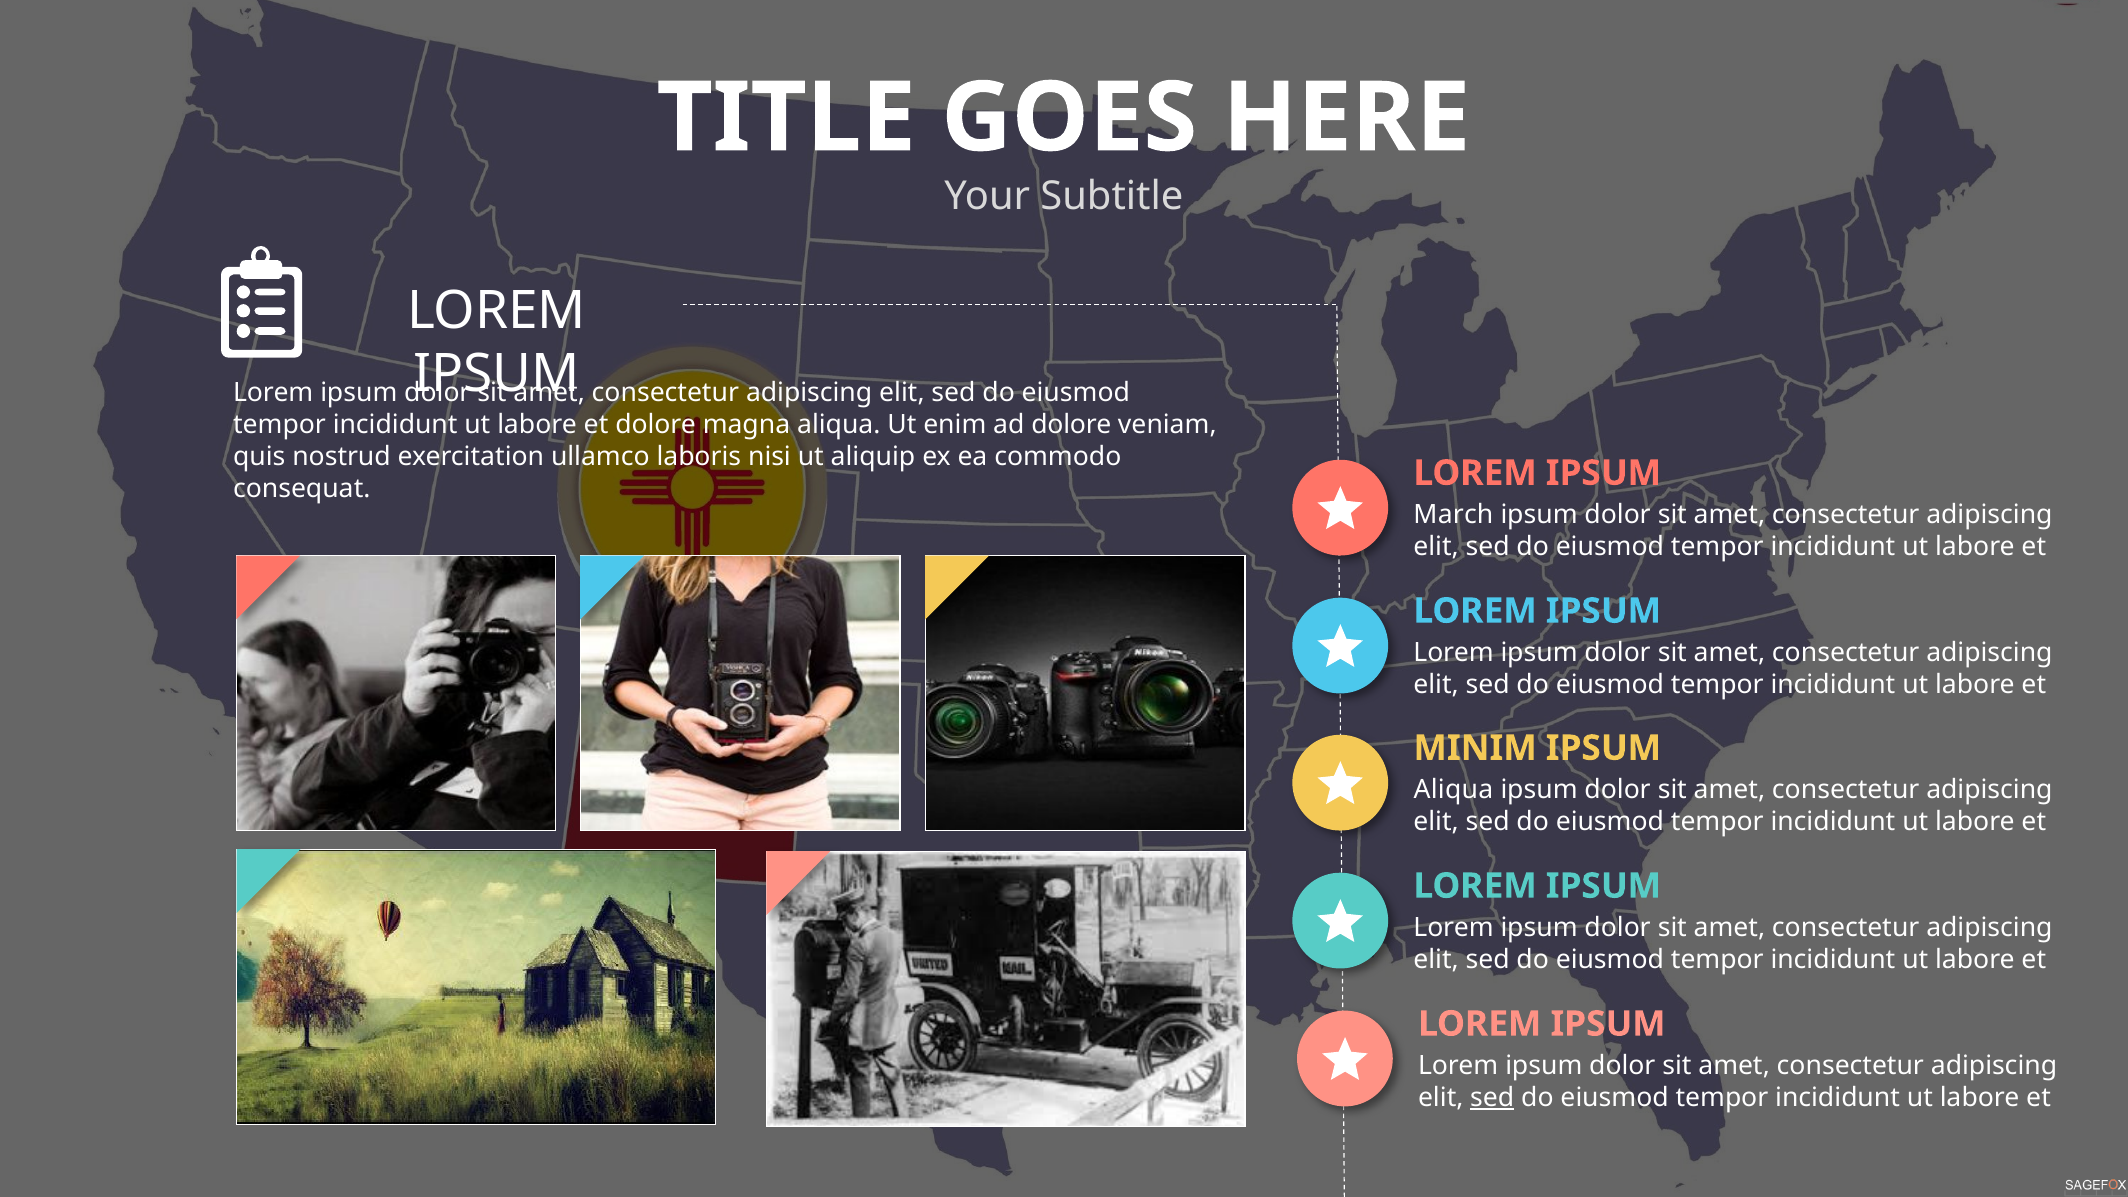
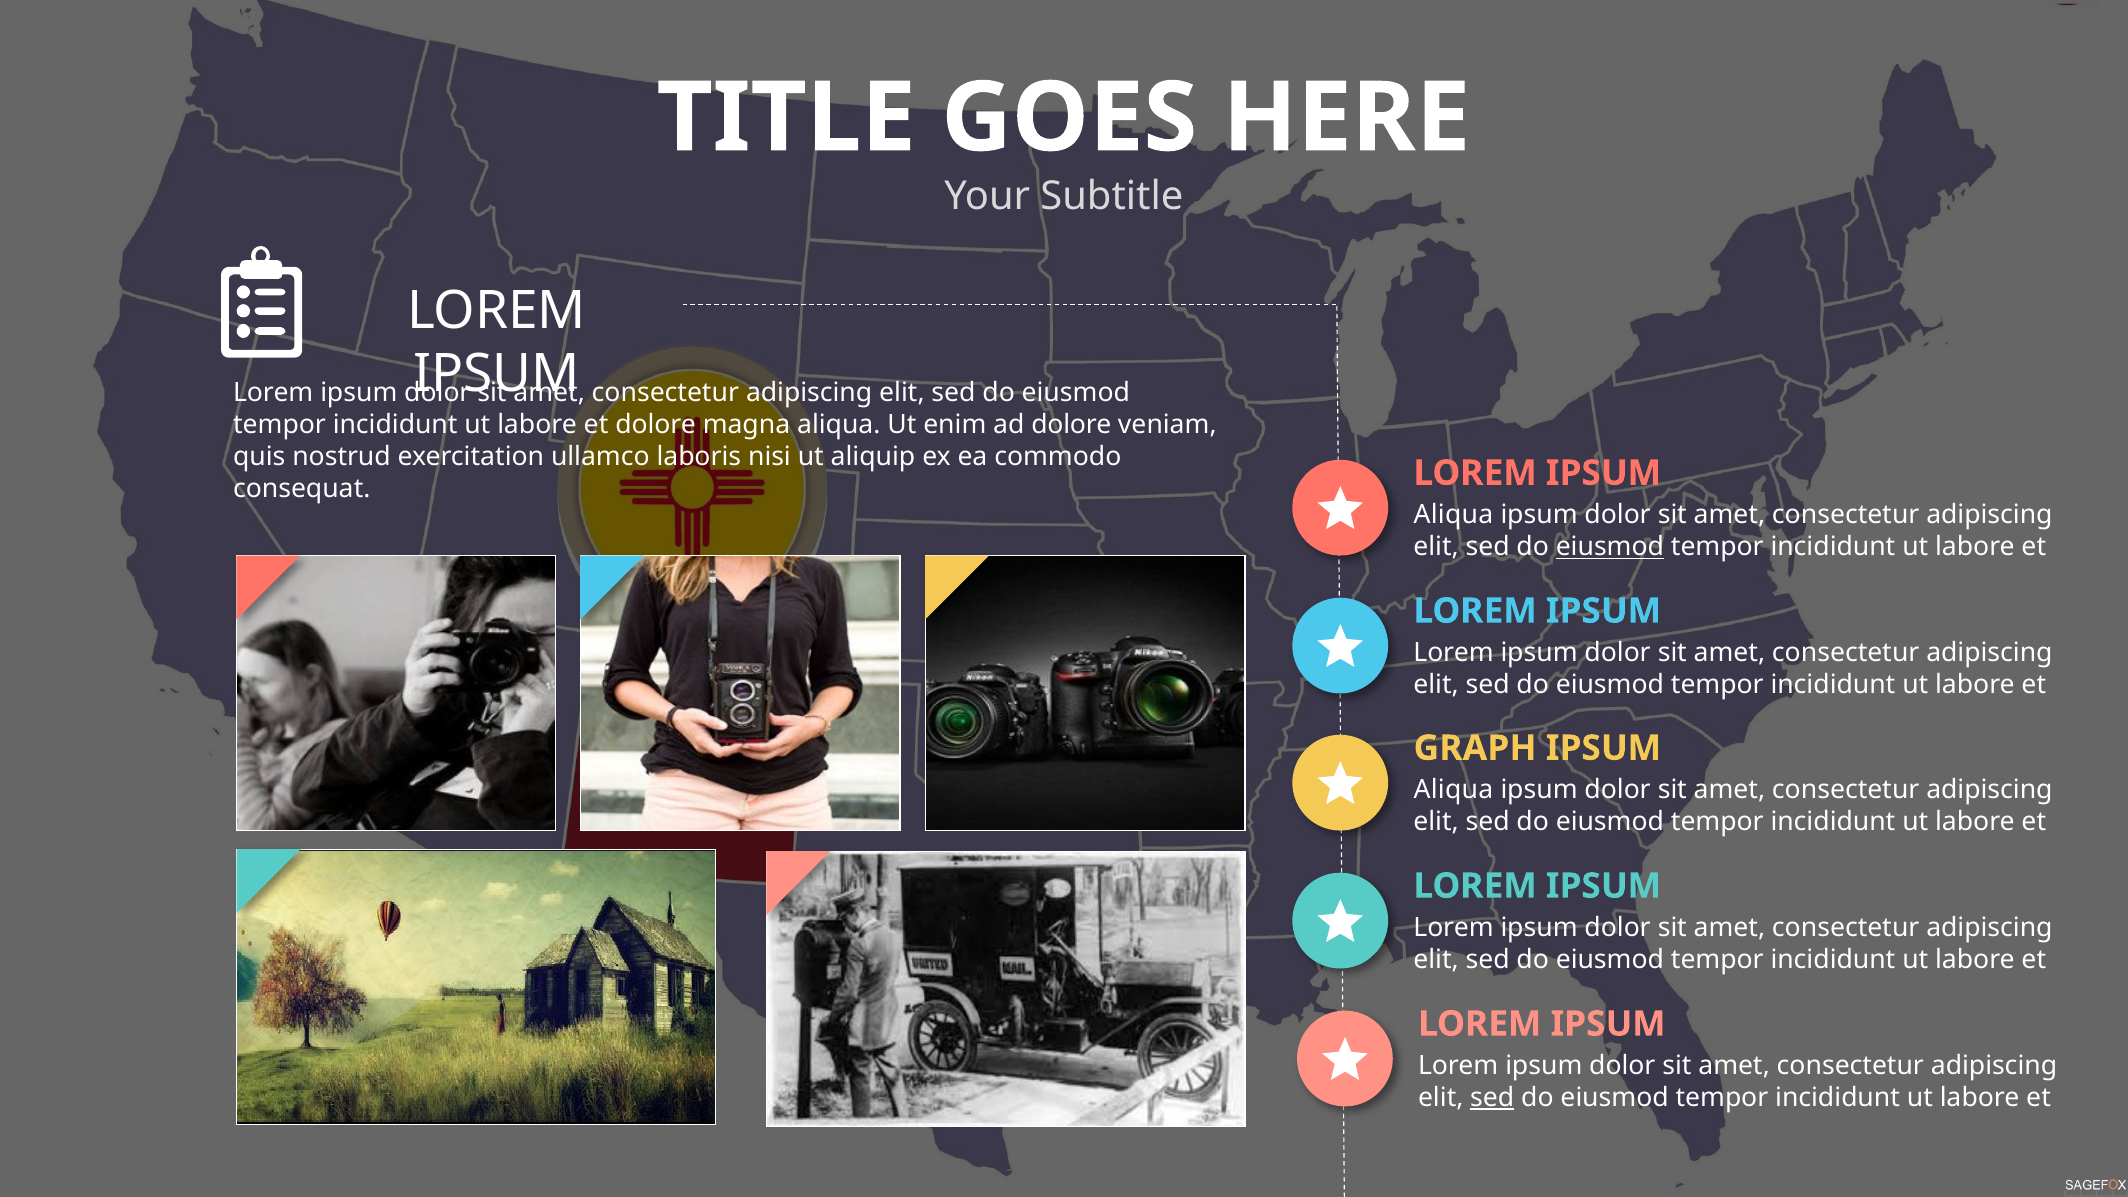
March at (1453, 515): March -> Aliqua
eiusmod at (1610, 547) underline: none -> present
MINIM: MINIM -> GRAPH
